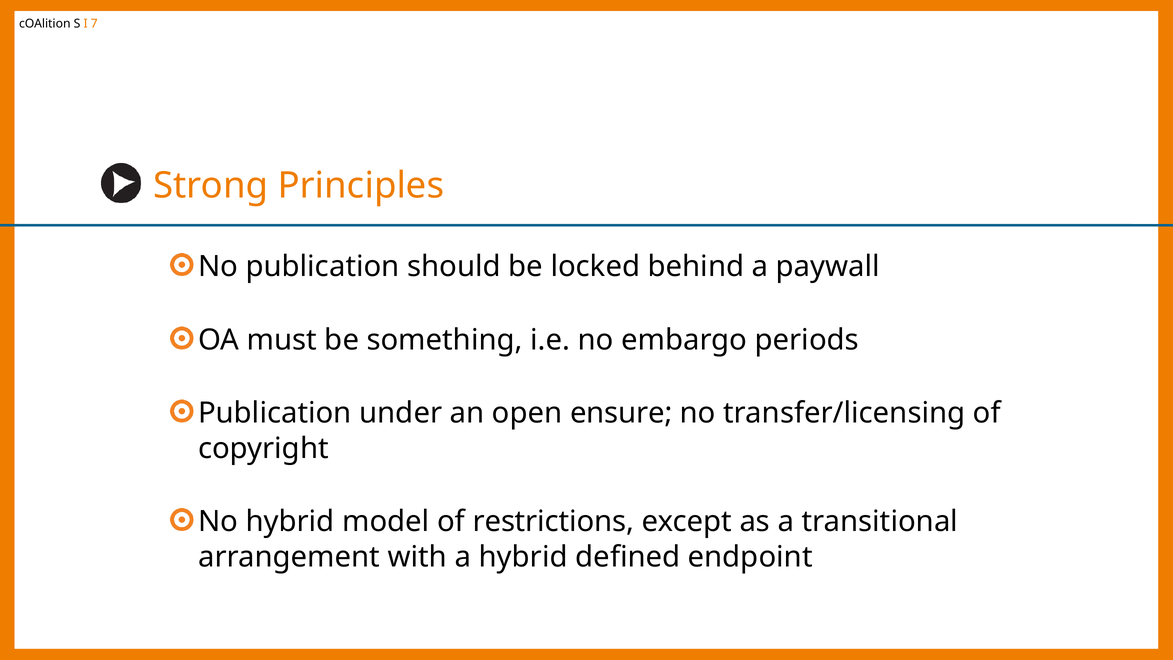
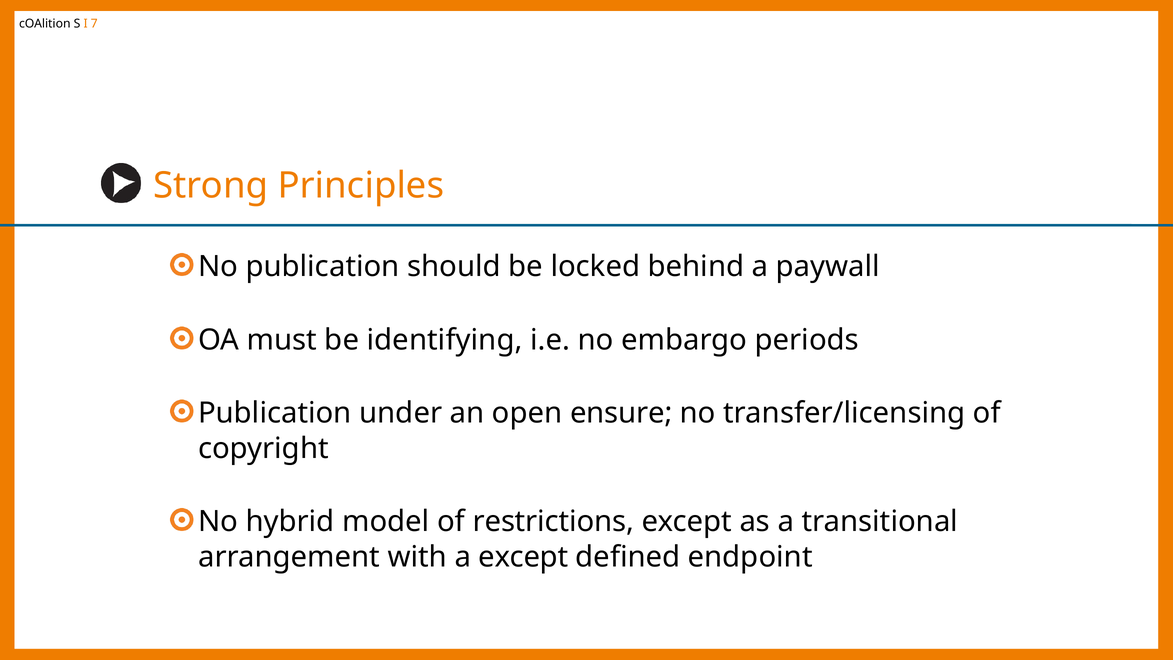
something: something -> identifying
a hybrid: hybrid -> except
